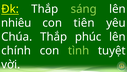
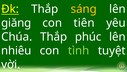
sáng colour: light green -> yellow
nhiêu: nhiêu -> giăng
chính: chính -> nhiêu
